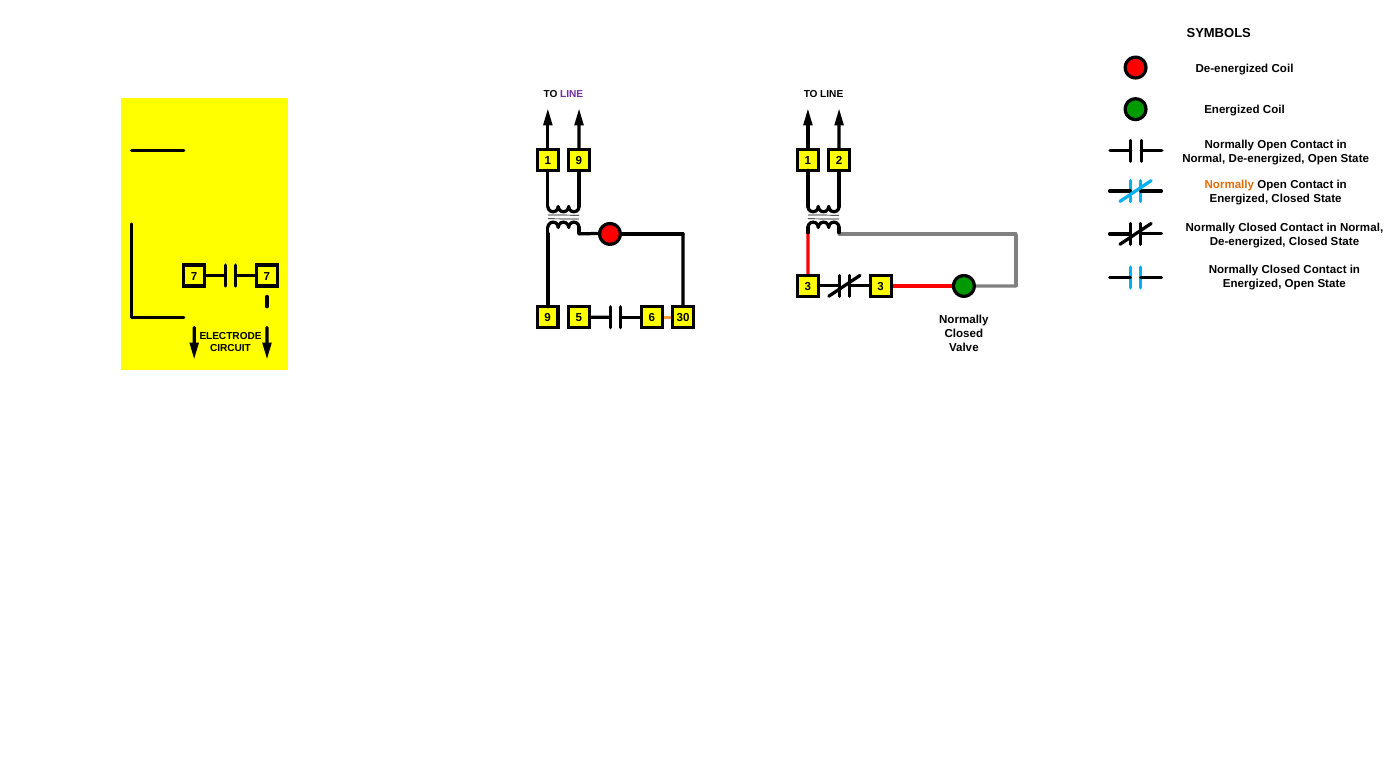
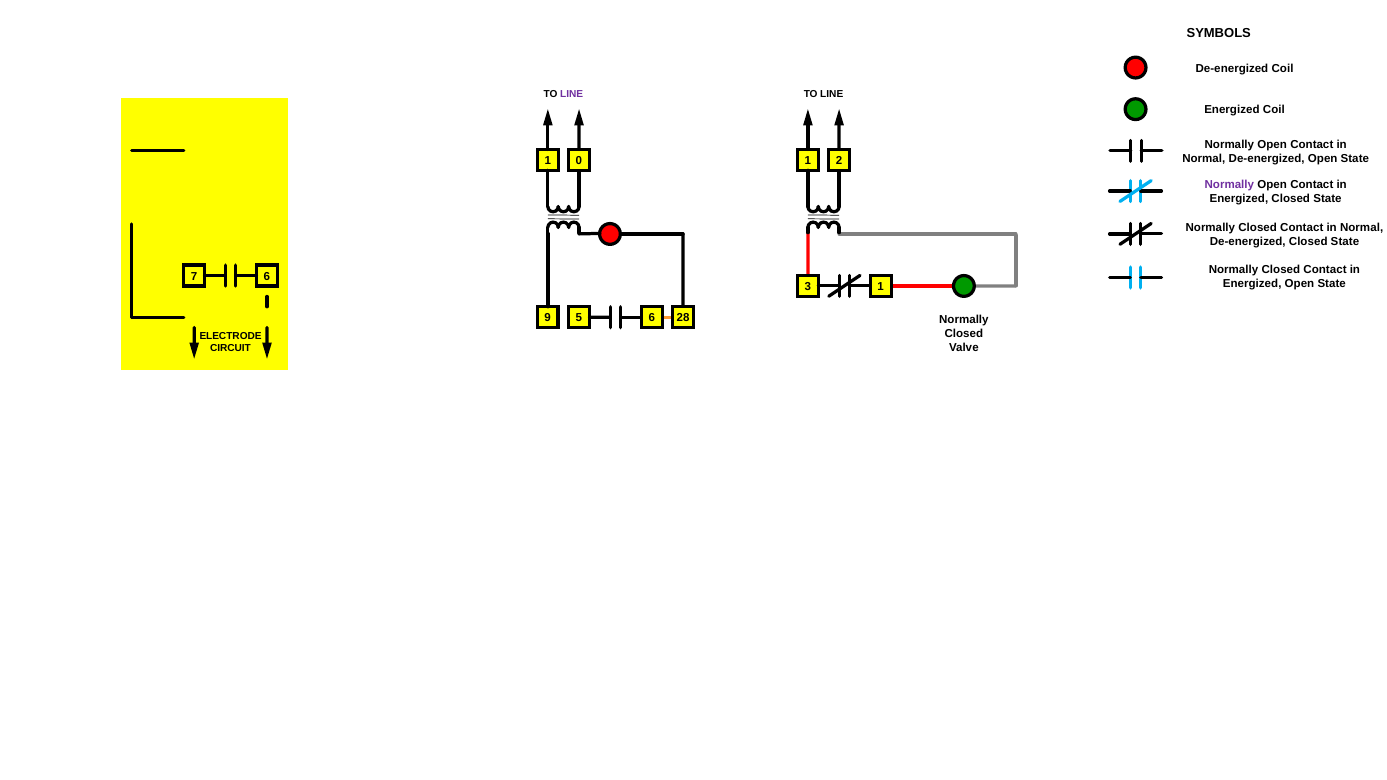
1 9: 9 -> 0
Normally at (1229, 185) colour: orange -> purple
7 7: 7 -> 6
3 3: 3 -> 1
30: 30 -> 28
